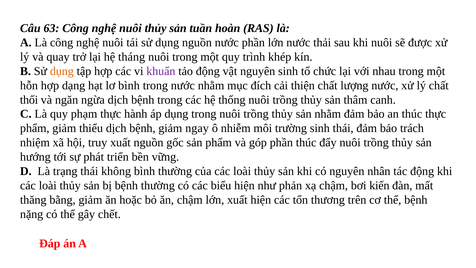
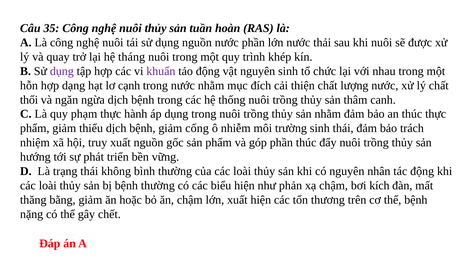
63: 63 -> 35
dụng at (62, 71) colour: orange -> purple
lơ bình: bình -> cạnh
ngay: ngay -> cống
kiến: kiến -> kích
